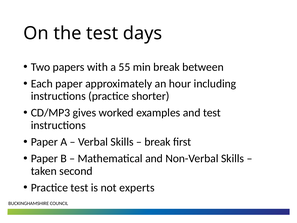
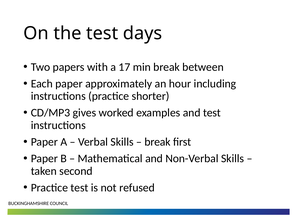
55: 55 -> 17
experts: experts -> refused
